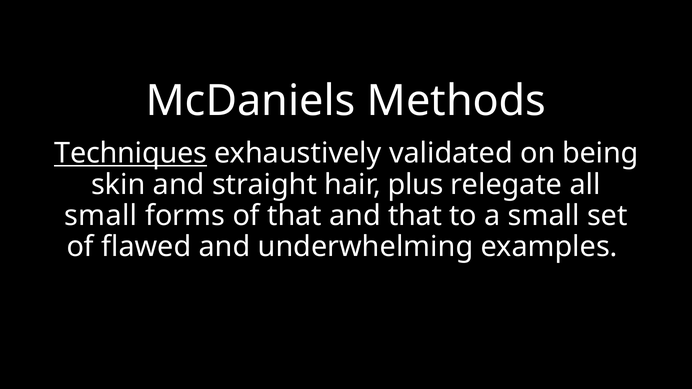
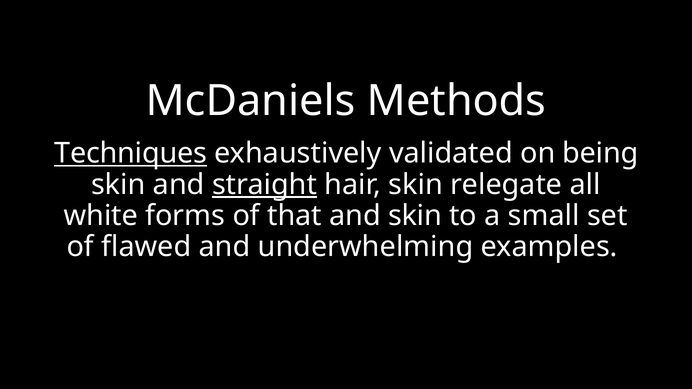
straight underline: none -> present
hair plus: plus -> skin
small at (101, 216): small -> white
and that: that -> skin
